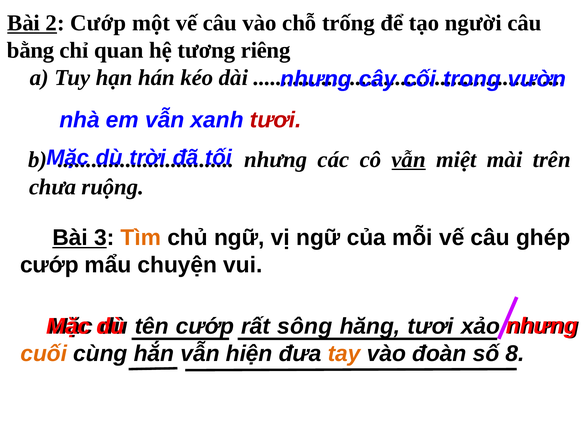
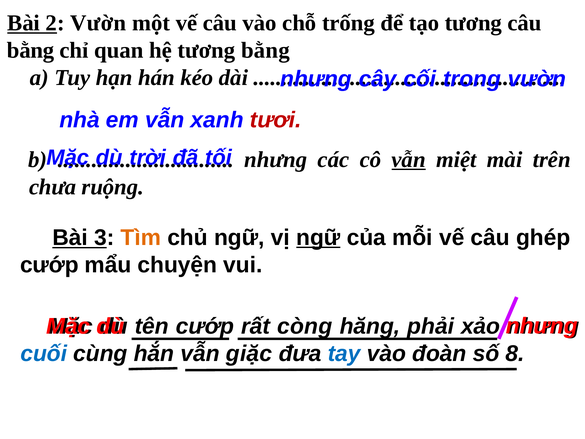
2 Cướp: Cướp -> Vườn
tạo người: người -> tương
tương riêng: riêng -> bằng
ngữ at (318, 237) underline: none -> present
sông: sông -> còng
hăng tươi: tươi -> phải
cuối colour: orange -> blue
hiện: hiện -> giặc
tay colour: orange -> blue
